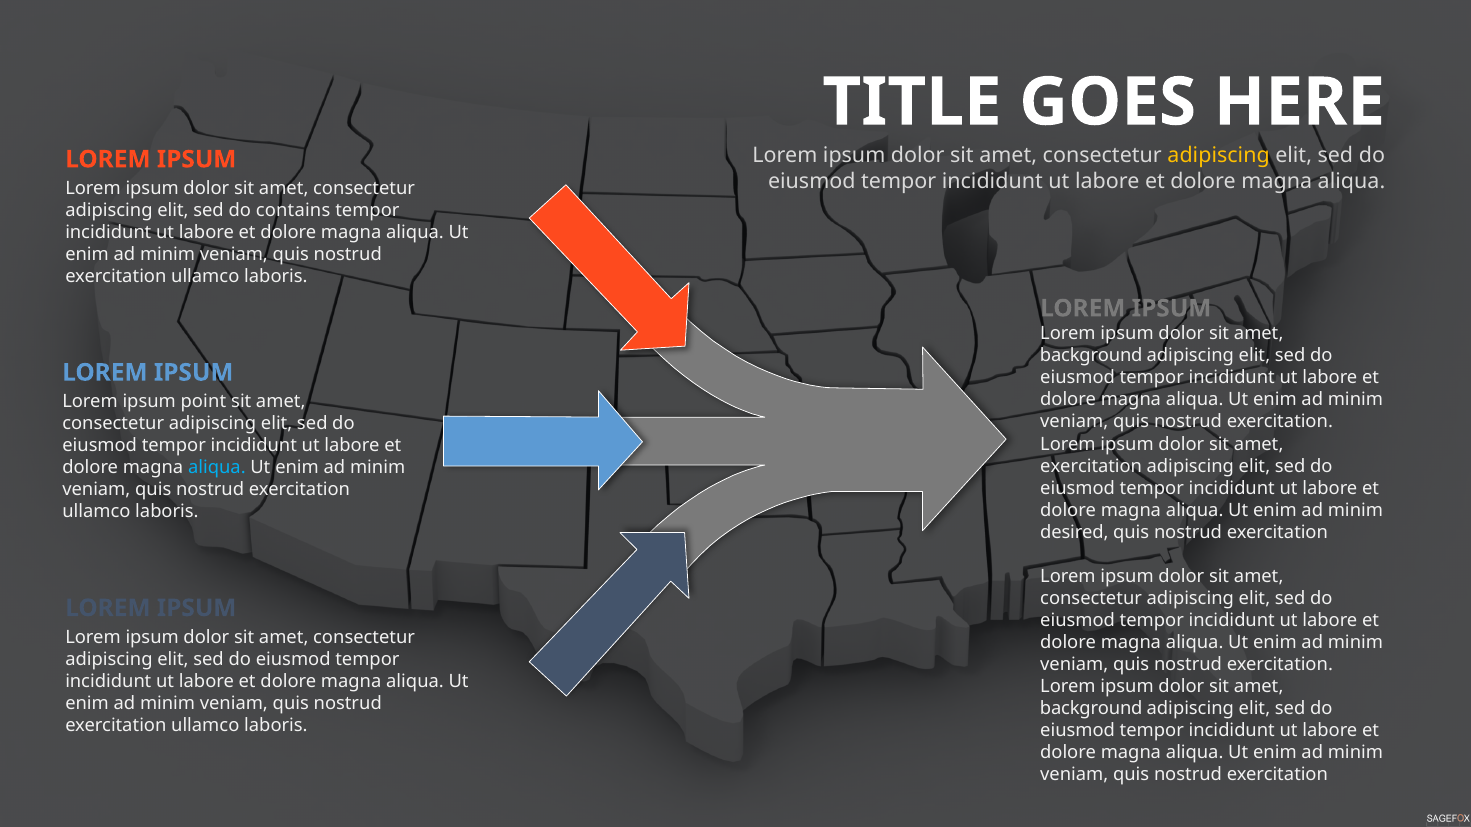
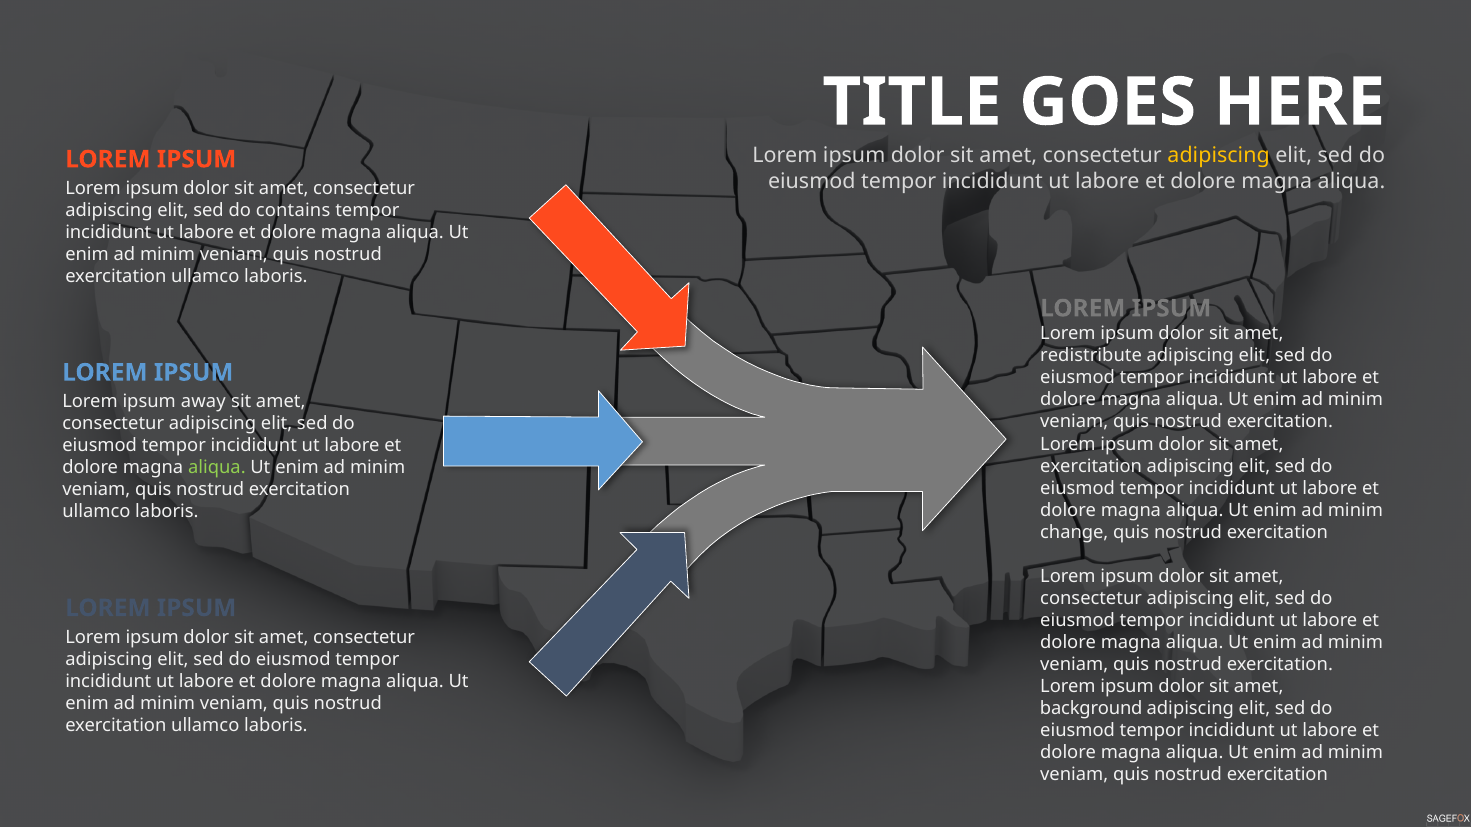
background at (1091, 356): background -> redistribute
point: point -> away
aliqua at (217, 468) colour: light blue -> light green
desired: desired -> change
